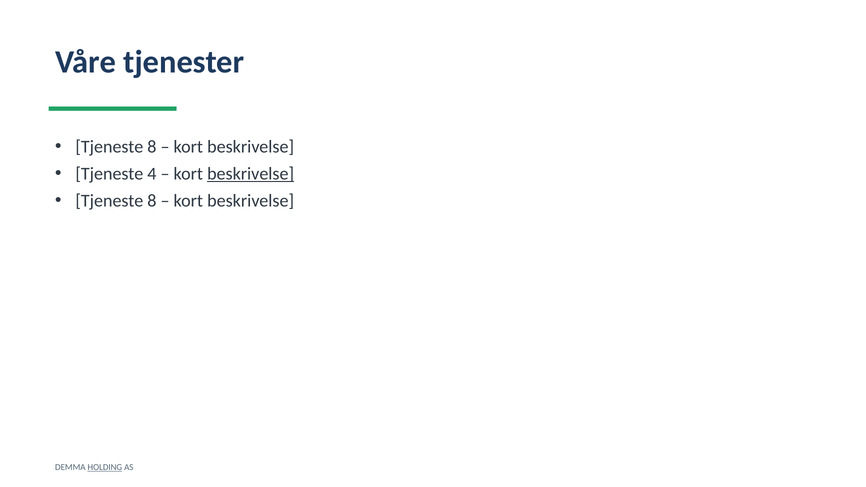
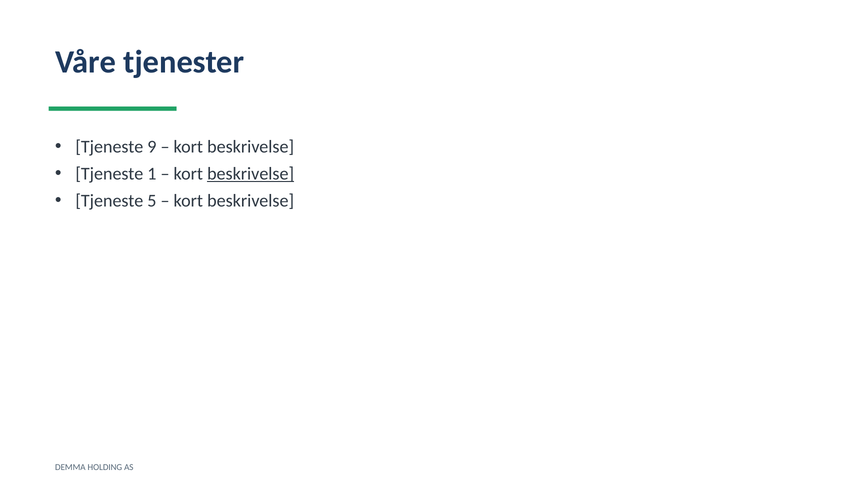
8 at (152, 147): 8 -> 9
4: 4 -> 1
8 at (152, 201): 8 -> 5
HOLDING underline: present -> none
